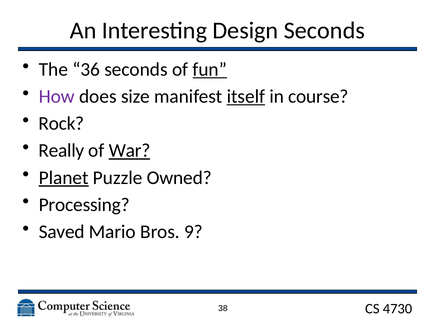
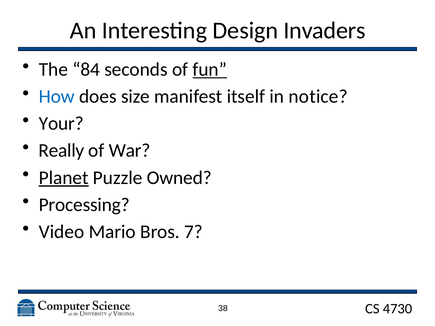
Design Seconds: Seconds -> Invaders
36: 36 -> 84
How colour: purple -> blue
itself underline: present -> none
course: course -> notice
Rock: Rock -> Your
War underline: present -> none
Saved: Saved -> Video
9: 9 -> 7
